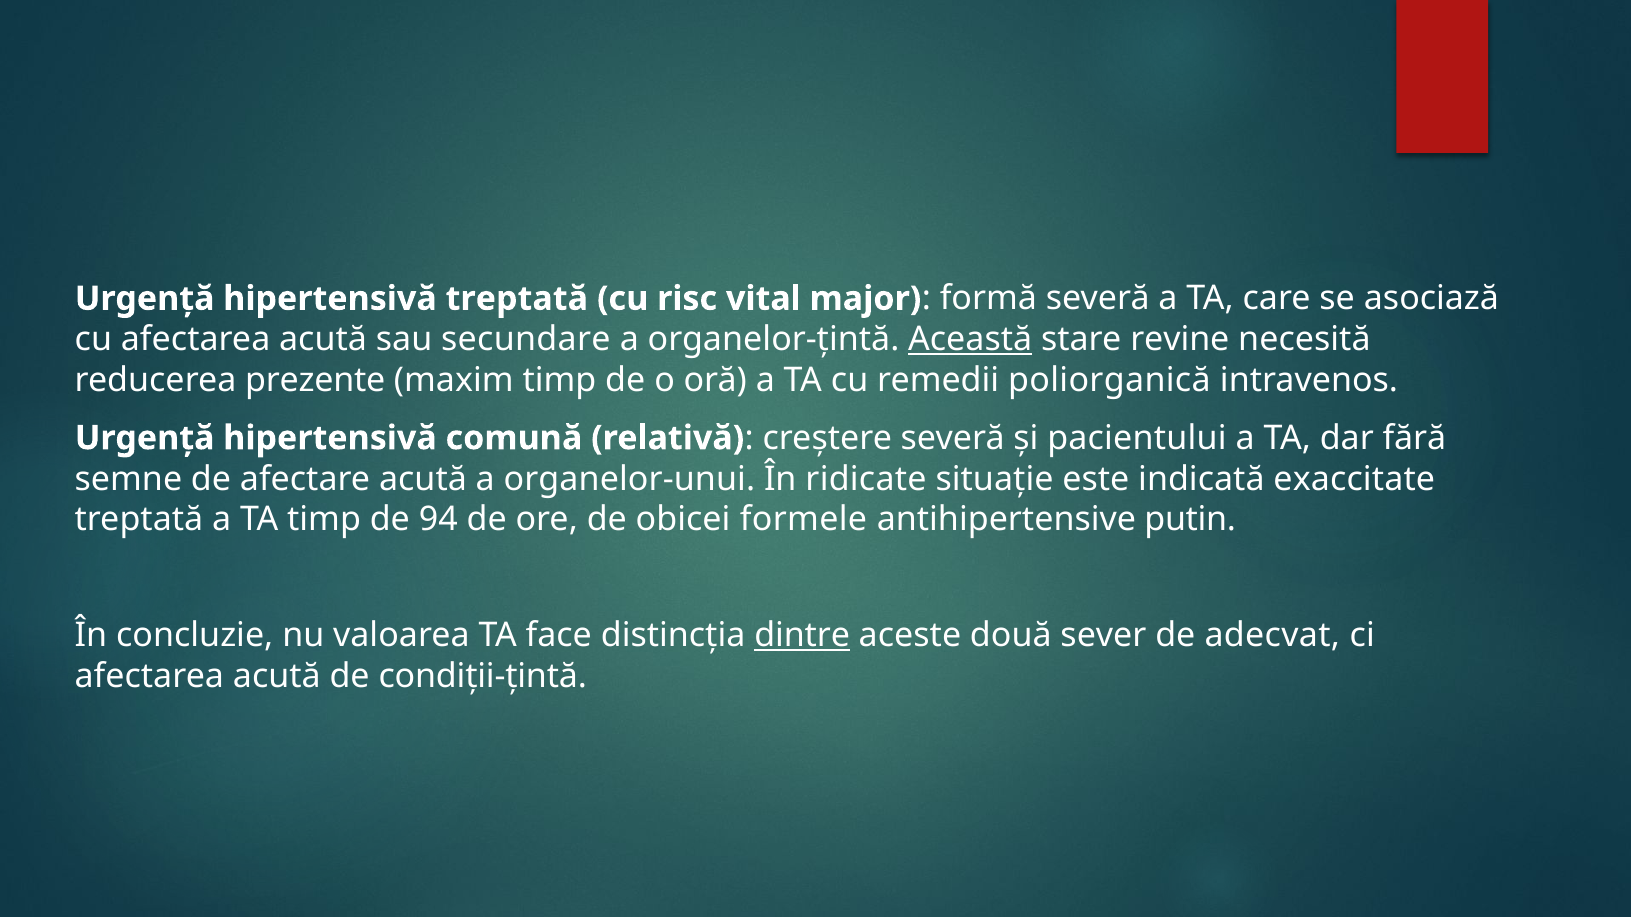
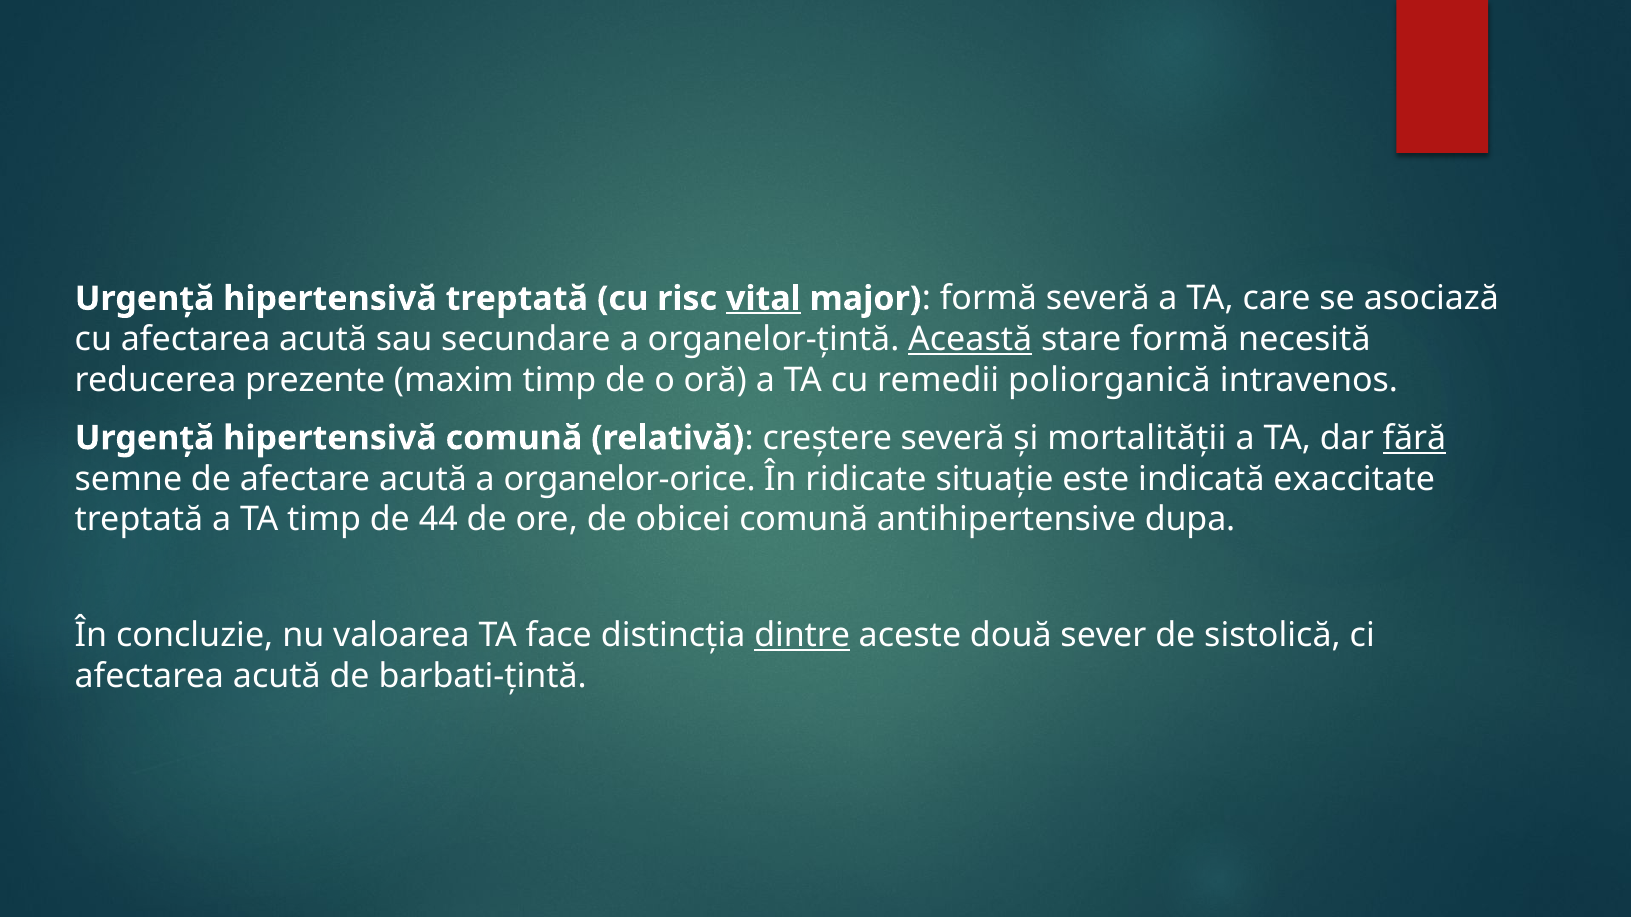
vital underline: none -> present
stare revine: revine -> formă
pacientului: pacientului -> mortalităţii
fără underline: none -> present
organelor-unui: organelor-unui -> organelor-orice
94: 94 -> 44
obicei formele: formele -> comună
putin: putin -> dupa
adecvat: adecvat -> sistolică
condiţii-ţintă: condiţii-ţintă -> barbati-ţintă
